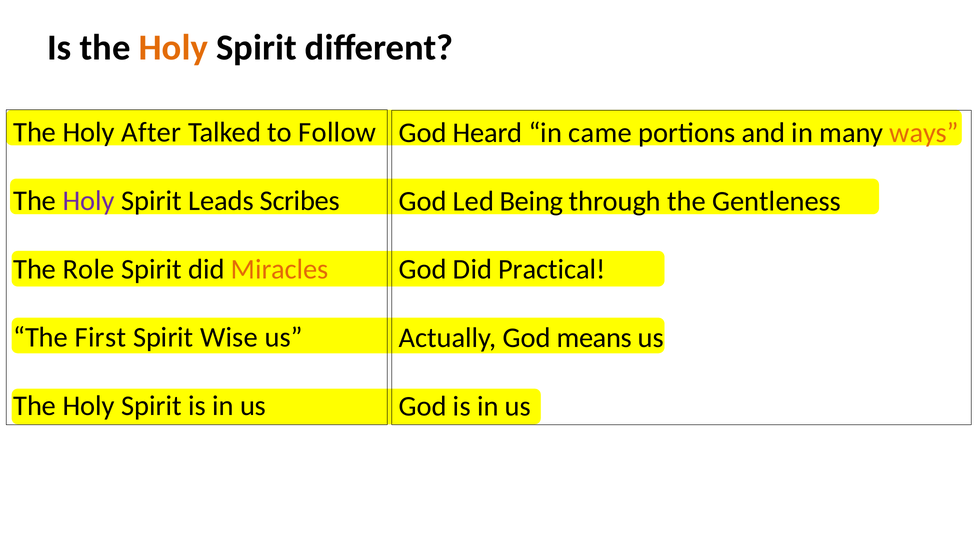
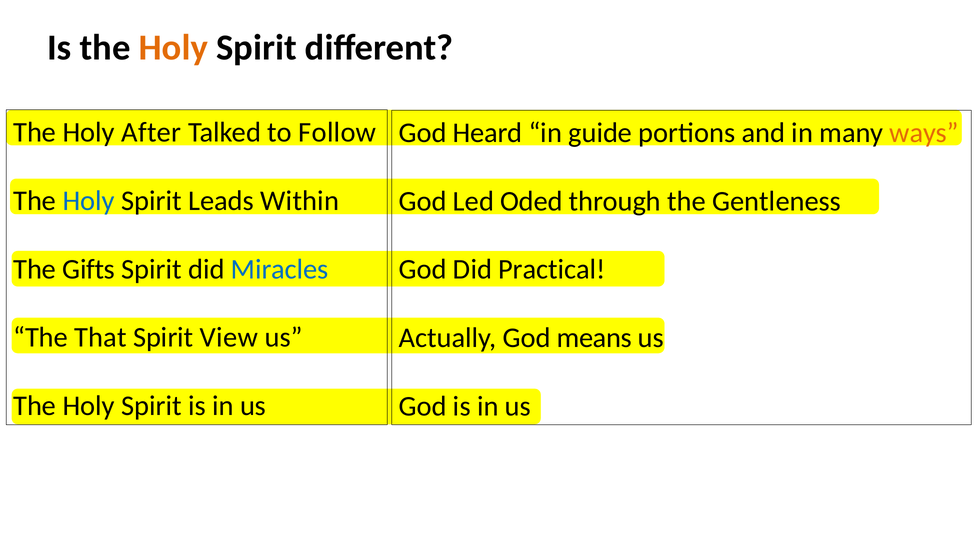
came: came -> guide
Holy at (89, 201) colour: purple -> blue
Scribes: Scribes -> Within
Being: Being -> Oded
Role: Role -> Gifts
Miracles colour: orange -> blue
First: First -> That
Wise: Wise -> View
